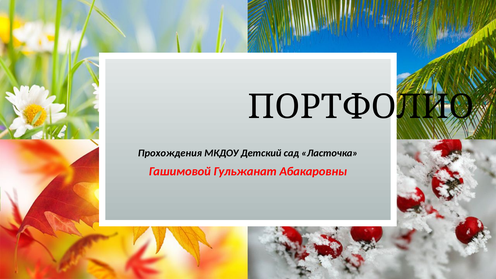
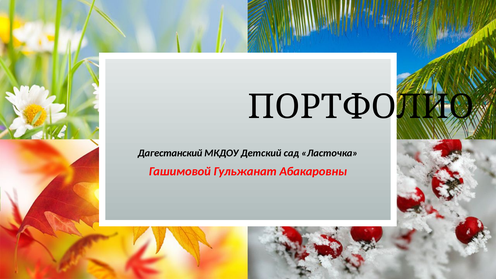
Прохождения: Прохождения -> Дагестанский
